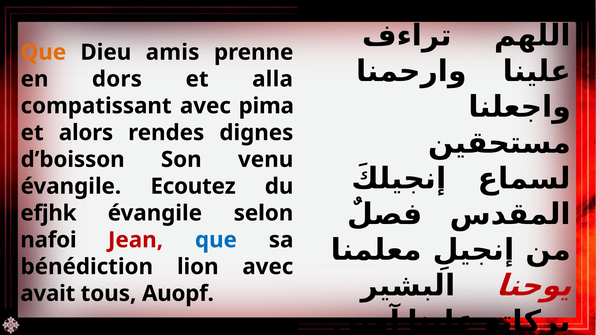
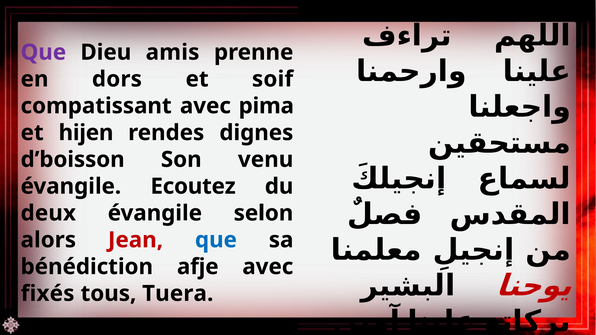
Que at (43, 52) colour: orange -> purple
alla: alla -> soif
alors: alors -> hijen
efjhk: efjhk -> deux
nafoi: nafoi -> alors
lion: lion -> afje
avait: avait -> fixés
Auopf: Auopf -> Tuera
